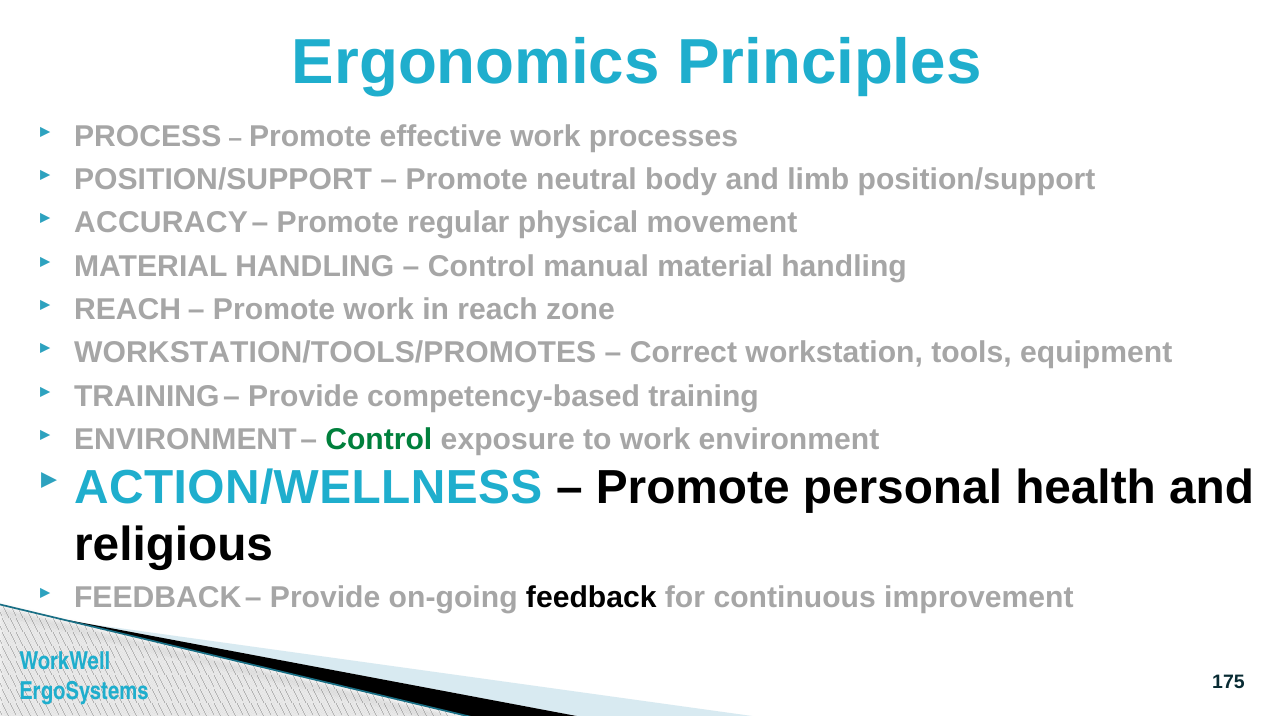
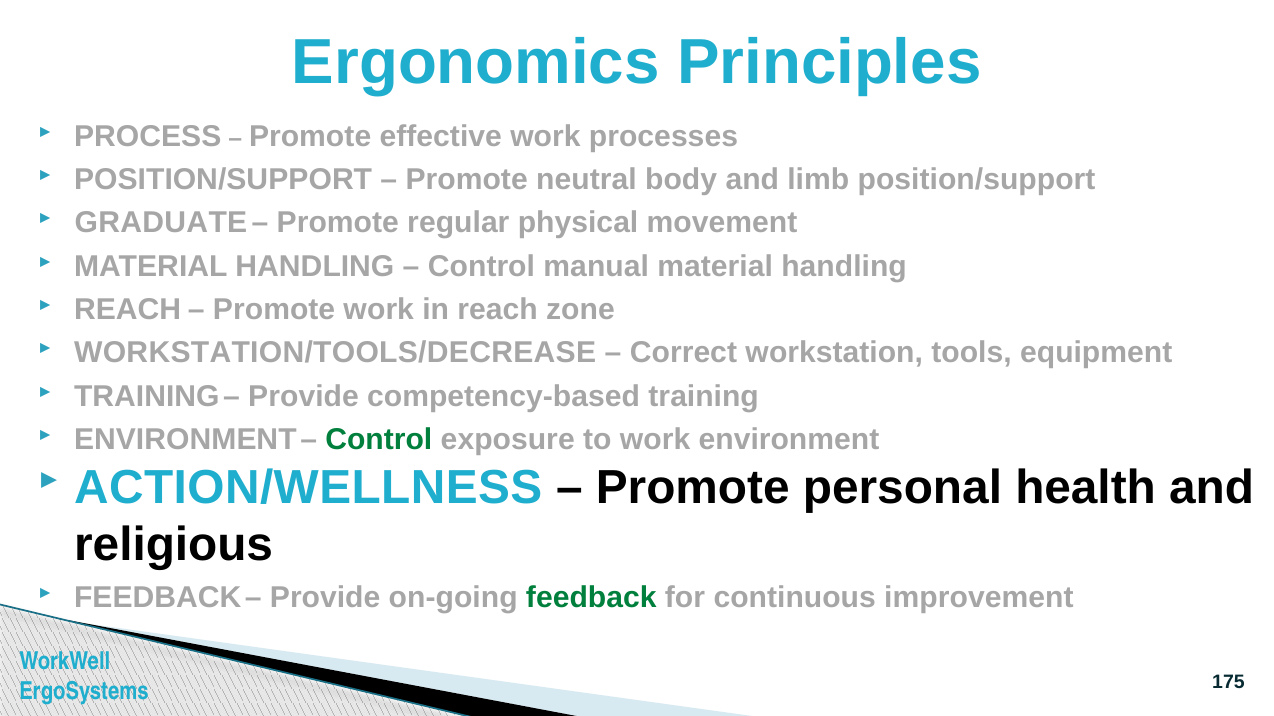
ACCURACY: ACCURACY -> GRADUATE
WORKSTATION/TOOLS/PROMOTES: WORKSTATION/TOOLS/PROMOTES -> WORKSTATION/TOOLS/DECREASE
feedback at (591, 598) colour: black -> green
